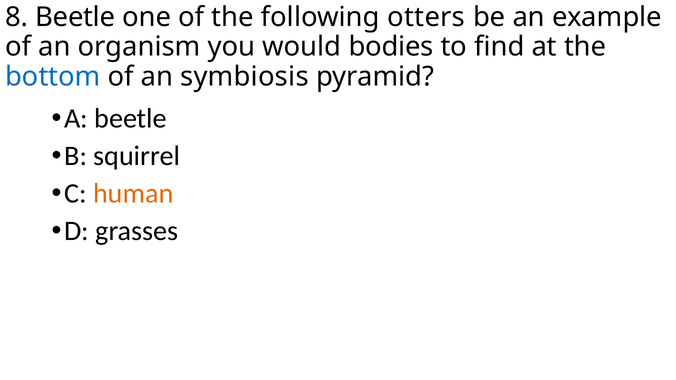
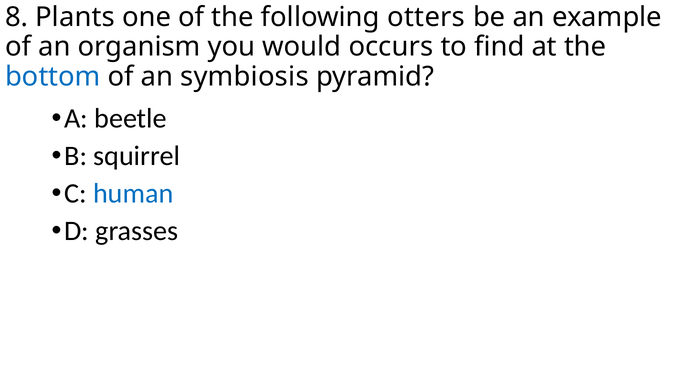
8 Beetle: Beetle -> Plants
bodies: bodies -> occurs
human colour: orange -> blue
